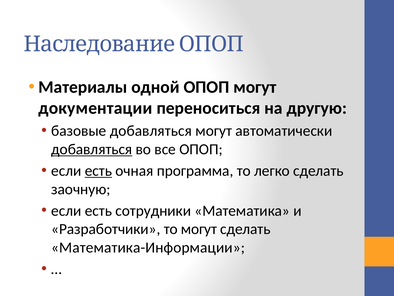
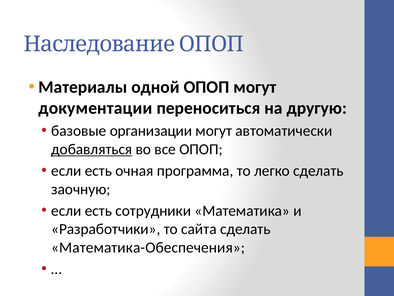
базовые добавляться: добавляться -> организации
есть at (98, 170) underline: present -> none
то могут: могут -> сайта
Математика-Информации: Математика-Информации -> Математика-Обеспечения
